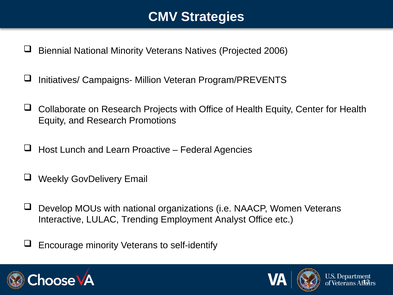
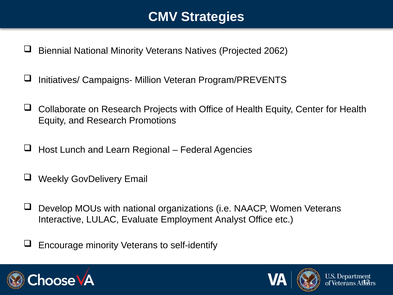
2006: 2006 -> 2062
Proactive: Proactive -> Regional
Trending: Trending -> Evaluate
